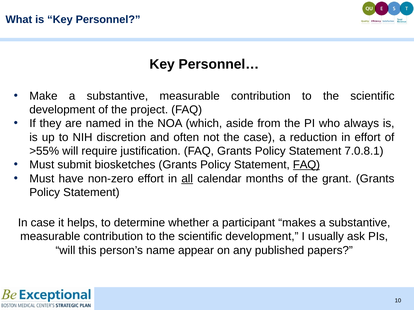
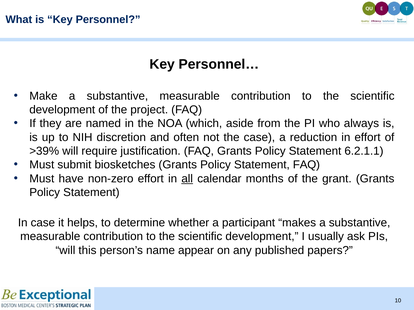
>55%: >55% -> >39%
7.0.8.1: 7.0.8.1 -> 6.2.1.1
FAQ at (306, 165) underline: present -> none
